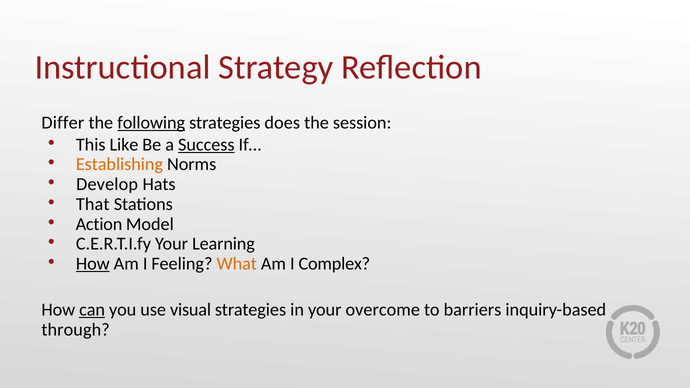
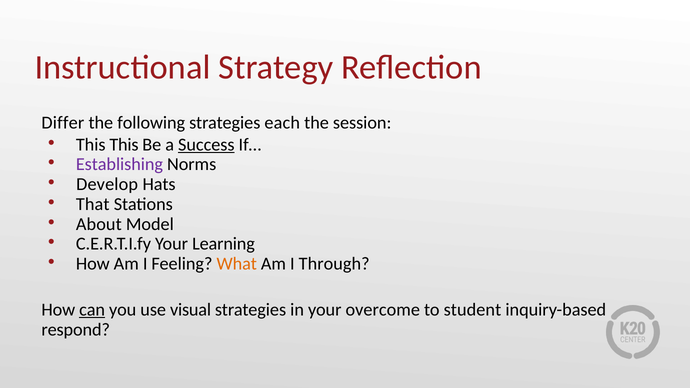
following underline: present -> none
does: does -> each
This Like: Like -> This
Establishing colour: orange -> purple
Action: Action -> About
How at (93, 264) underline: present -> none
Complex: Complex -> Through
barriers: barriers -> student
through: through -> respond
